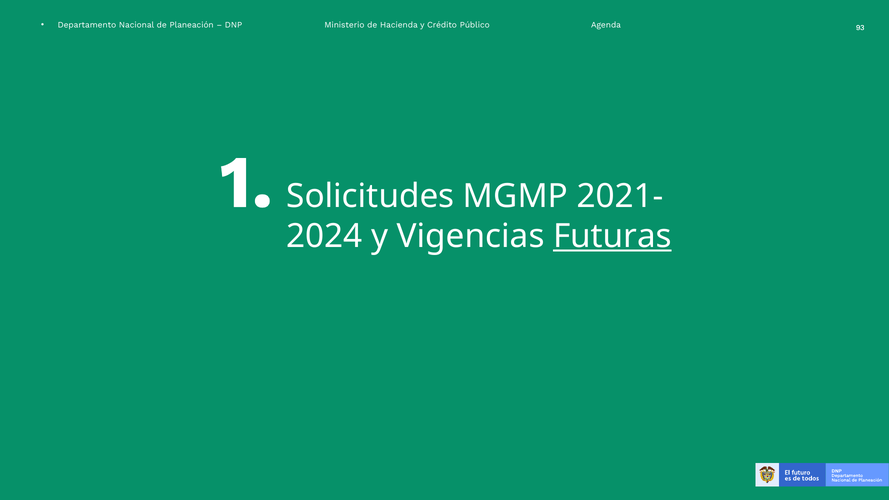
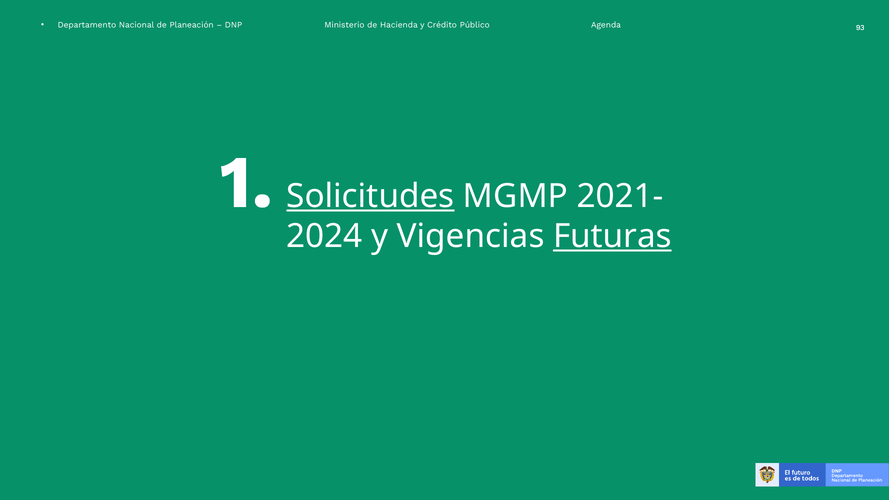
Solicitudes underline: none -> present
